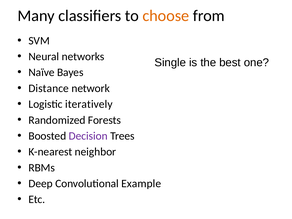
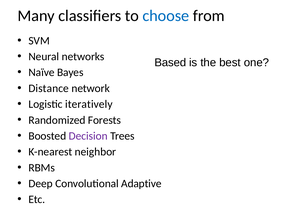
choose colour: orange -> blue
Single: Single -> Based
Example: Example -> Adaptive
